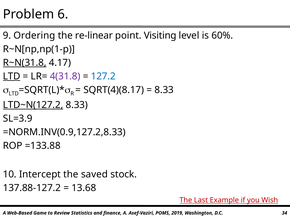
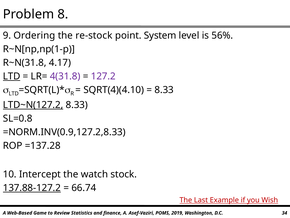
6: 6 -> 8
re-linear: re-linear -> re-stock
Visiting: Visiting -> System
60%: 60% -> 56%
R~N(31.8 underline: present -> none
127.2 colour: blue -> purple
SQRT(4)(8.17: SQRT(4)(8.17 -> SQRT(4)(4.10
SL=3.9: SL=3.9 -> SL=0.8
=133.88: =133.88 -> =137.28
saved: saved -> watch
137.88-127.2 underline: none -> present
13.68: 13.68 -> 66.74
